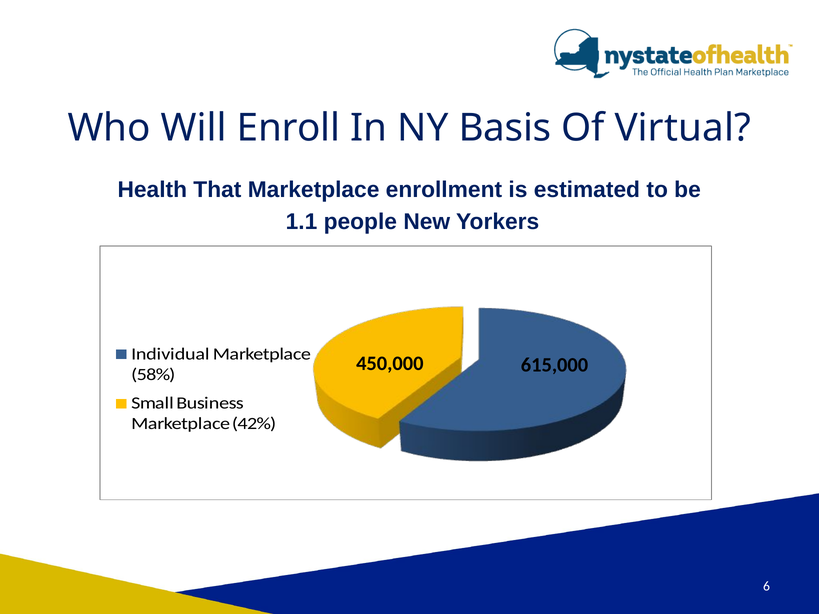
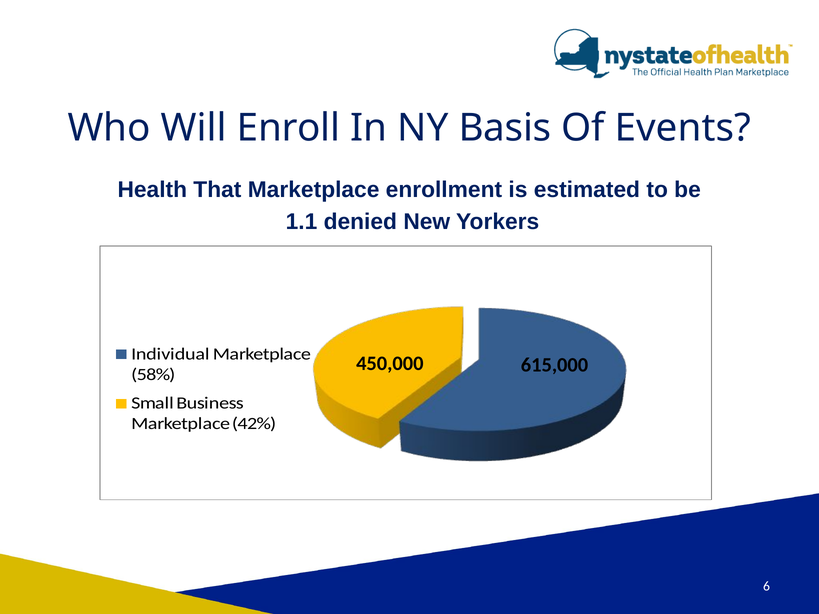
Virtual: Virtual -> Events
people: people -> denied
